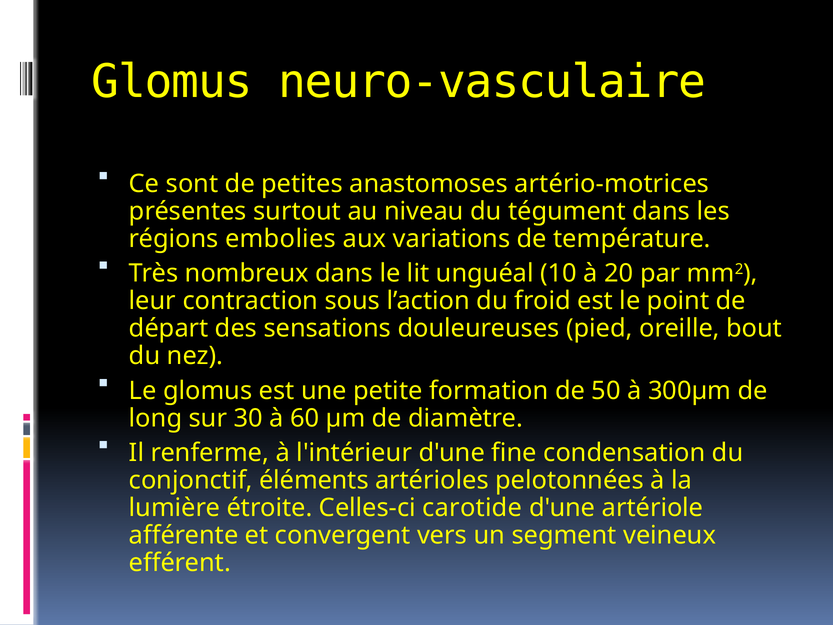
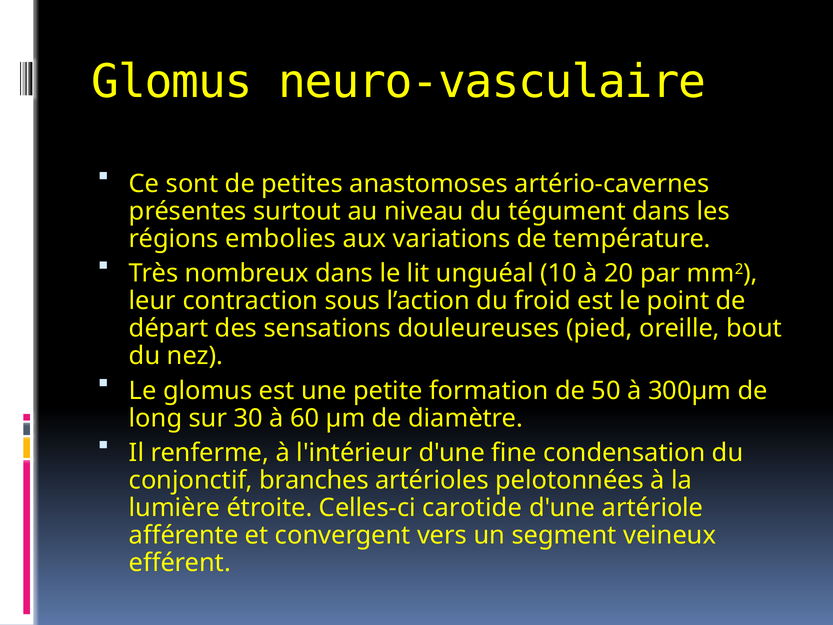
artério-motrices: artério-motrices -> artério-cavernes
éléments: éléments -> branches
